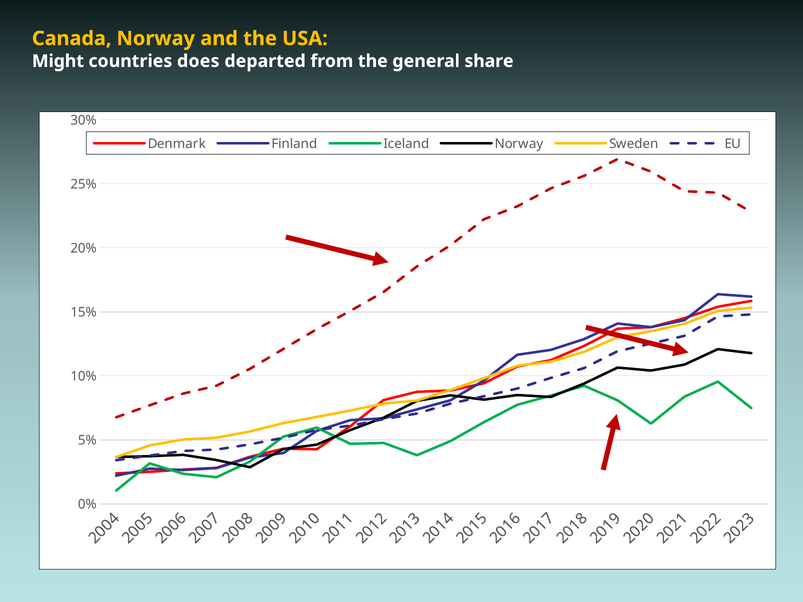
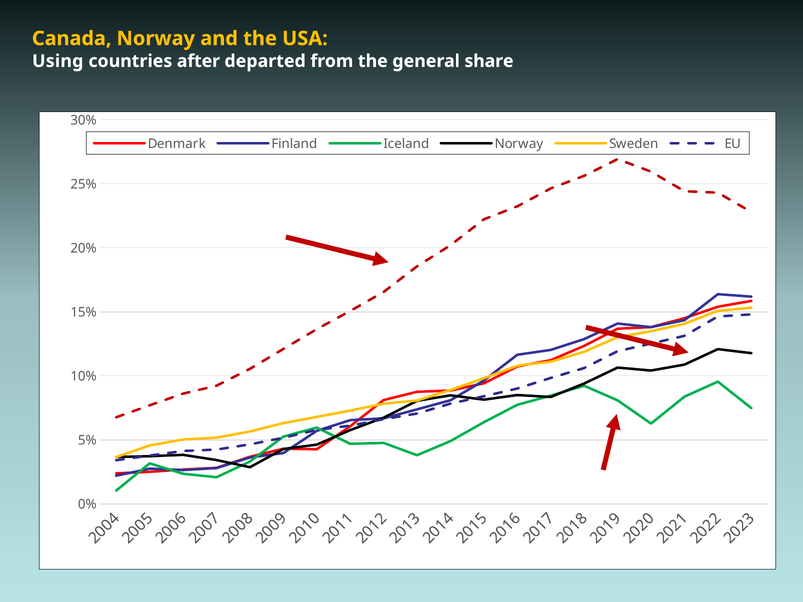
Might: Might -> Using
does: does -> after
